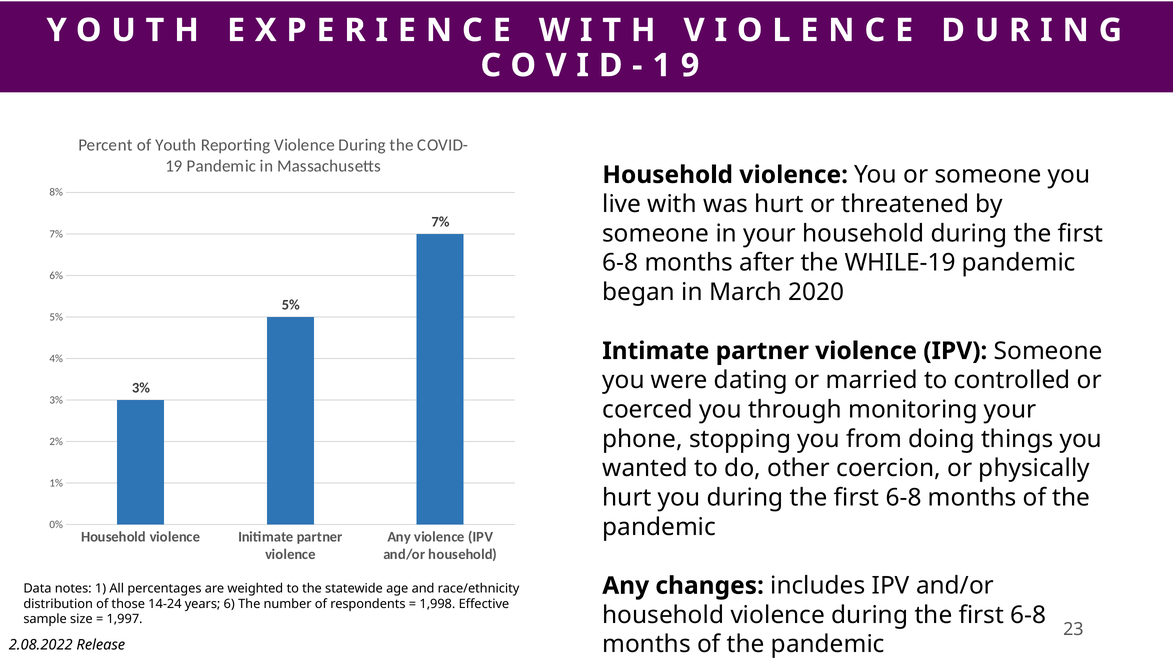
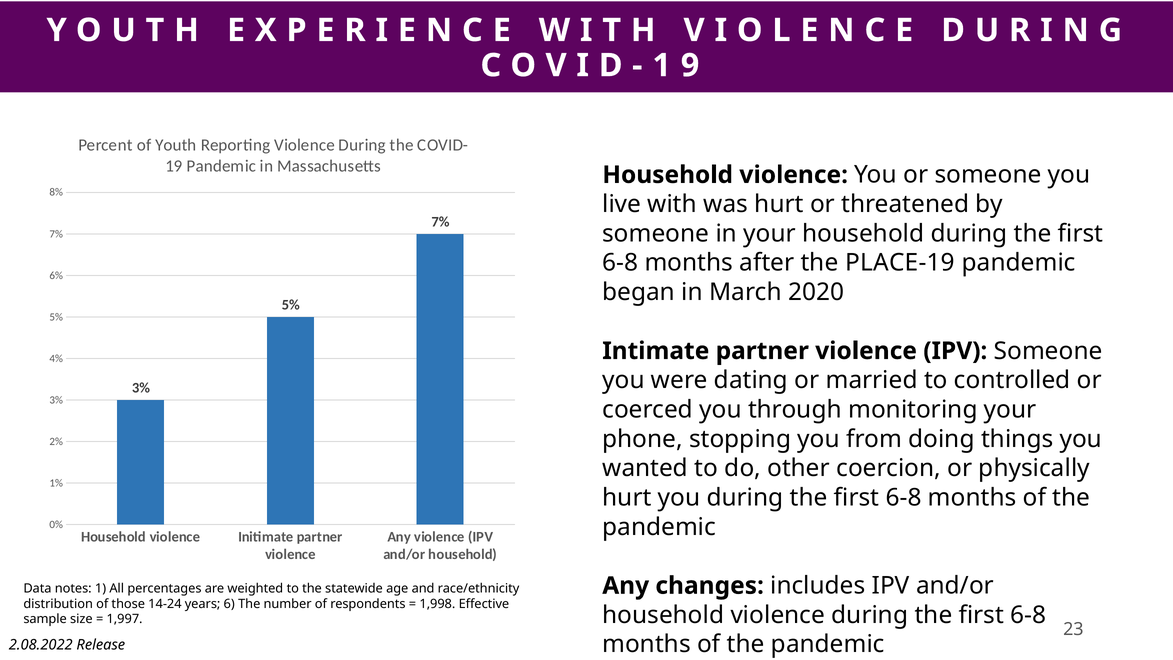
WHILE-19: WHILE-19 -> PLACE-19
